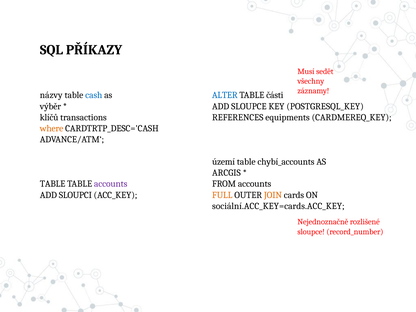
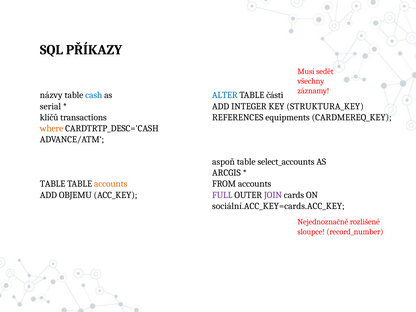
výběr: výběr -> serial
ADD SLOUPCE: SLOUPCE -> INTEGER
POSTGRESQL_KEY: POSTGRESQL_KEY -> STRUKTURA_KEY
území: území -> aspoň
chybí_accounts: chybí_accounts -> select_accounts
accounts at (111, 184) colour: purple -> orange
SLOUPCI: SLOUPCI -> OBJEMU
FULL colour: orange -> purple
JOIN colour: orange -> purple
